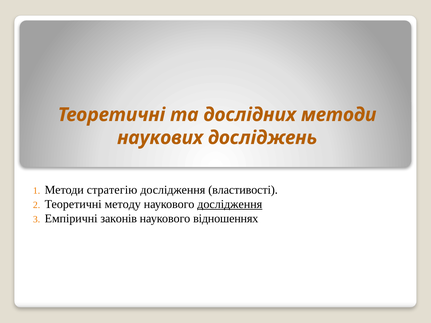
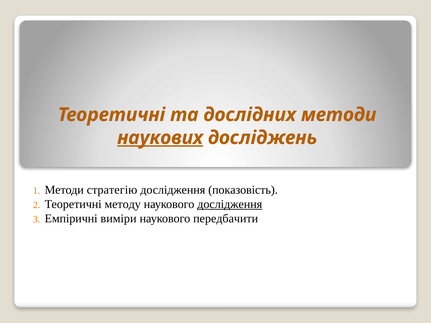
наукових underline: none -> present
властивості: властивості -> показовість
законів: законів -> виміри
відношеннях: відношеннях -> передбачити
